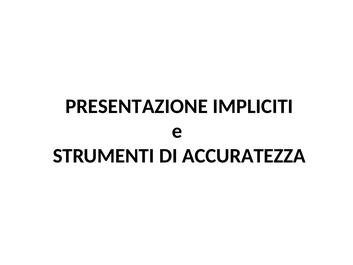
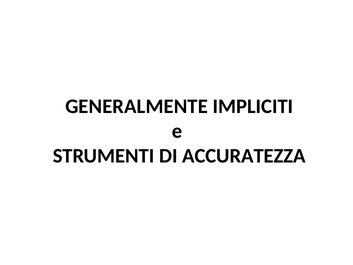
PRESENTAZIONE: PRESENTAZIONE -> GENERALMENTE
